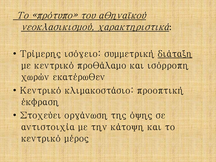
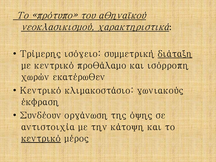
προοπτική: προοπτική -> γωνιακούς
Στοχεύει: Στοχεύει -> Συνδέουν
κεντρικό at (41, 138) underline: none -> present
